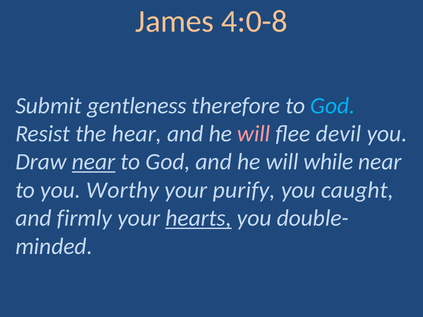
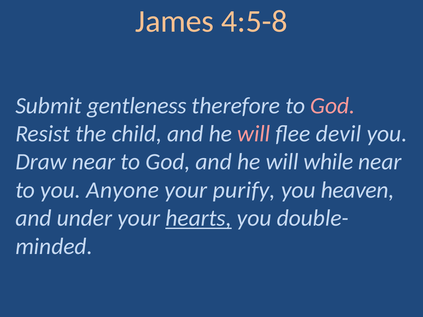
4:0-8: 4:0-8 -> 4:5-8
God at (333, 106) colour: light blue -> pink
hear: hear -> child
near at (94, 162) underline: present -> none
Worthy: Worthy -> Anyone
caught: caught -> heaven
firmly: firmly -> under
